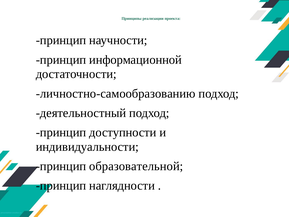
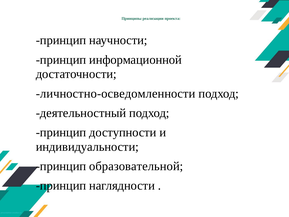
личностно-самообразованию: личностно-самообразованию -> личностно-осведомленности
